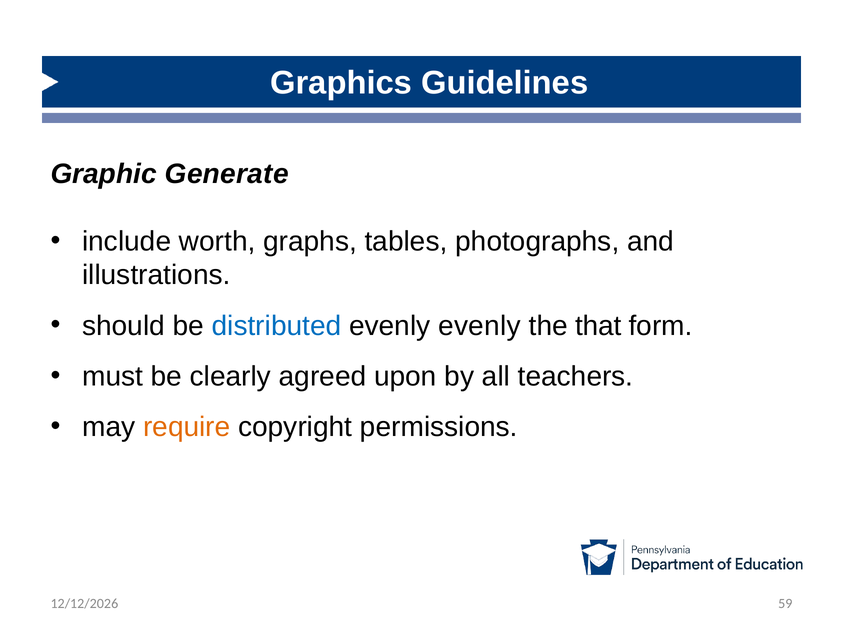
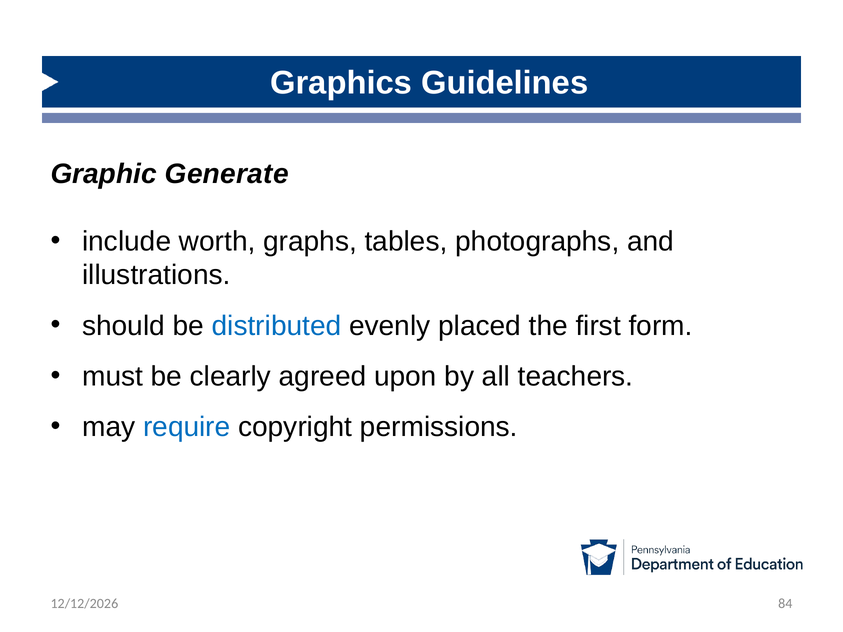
evenly evenly: evenly -> placed
that: that -> first
require colour: orange -> blue
59: 59 -> 84
